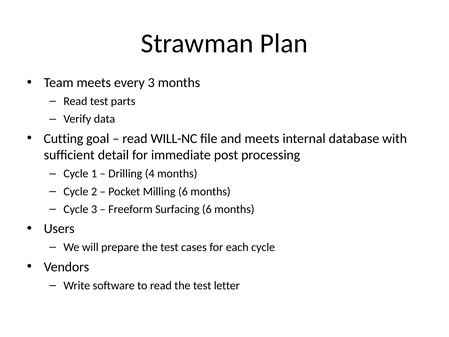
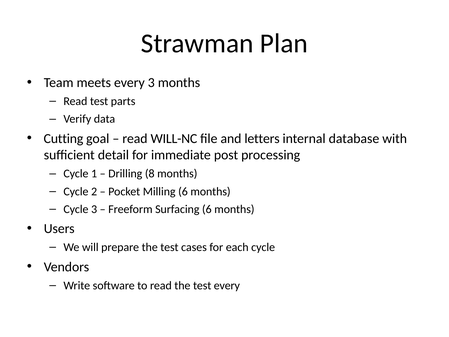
and meets: meets -> letters
4: 4 -> 8
test letter: letter -> every
